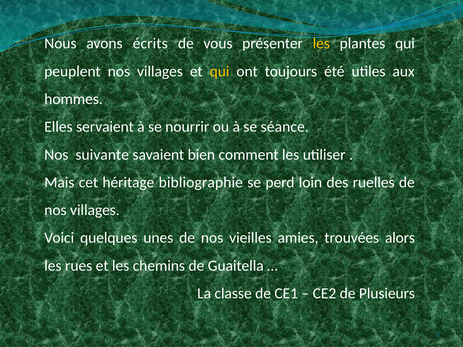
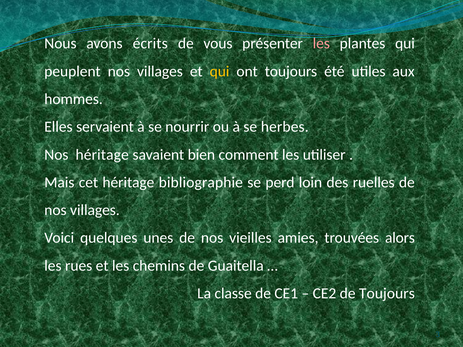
les at (321, 44) colour: yellow -> pink
séance: séance -> herbes
Nos suivante: suivante -> héritage
de Plusieurs: Plusieurs -> Toujours
